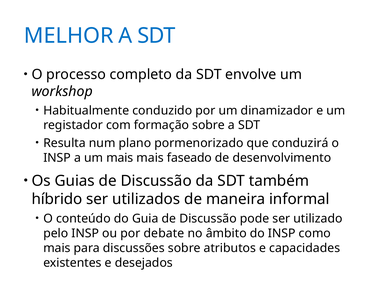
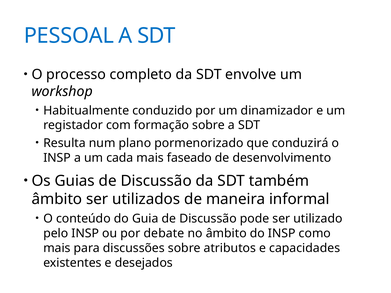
MELHOR: MELHOR -> PESSOAL
um mais: mais -> cada
híbrido at (57, 199): híbrido -> âmbito
